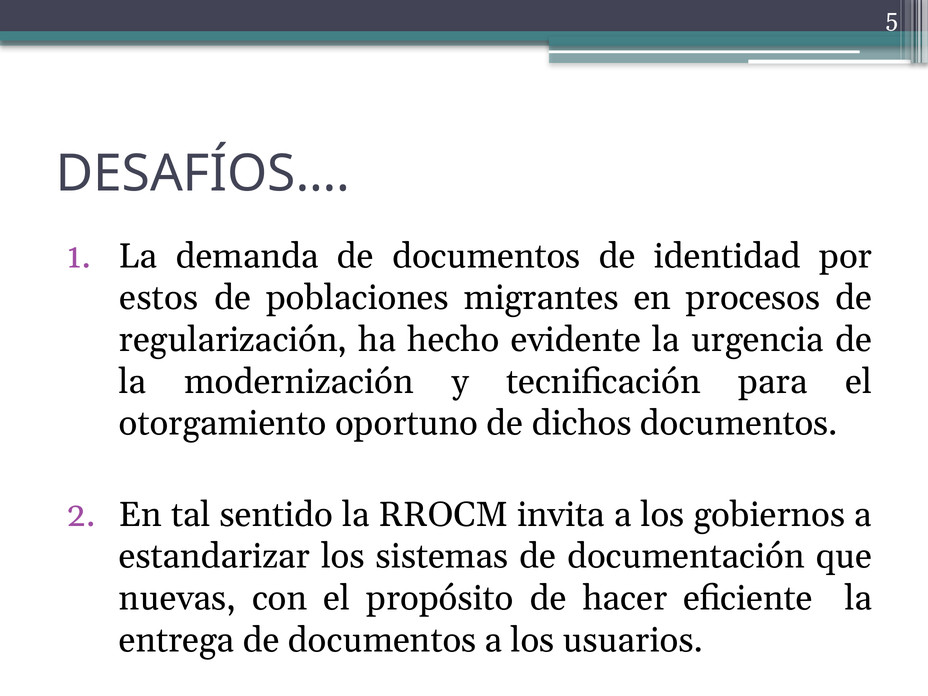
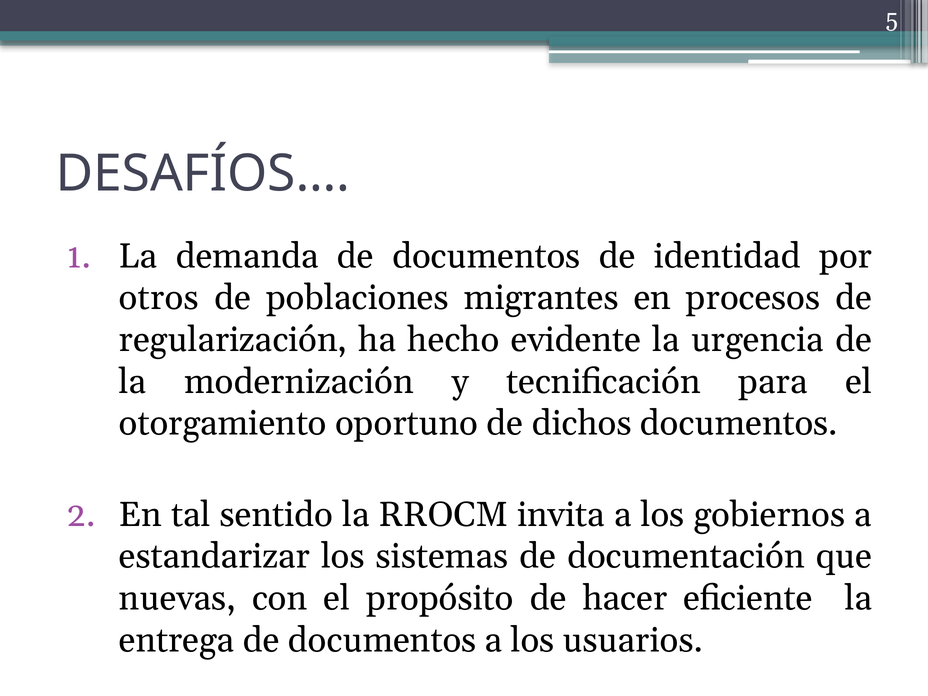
estos: estos -> otros
